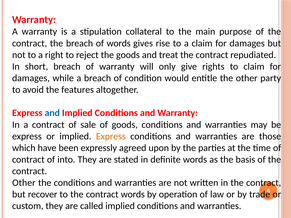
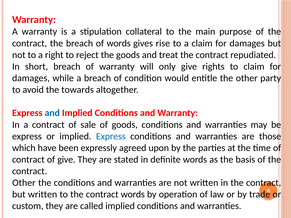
features: features -> towards
Express at (111, 136) colour: orange -> blue
of into: into -> give
but recover: recover -> written
